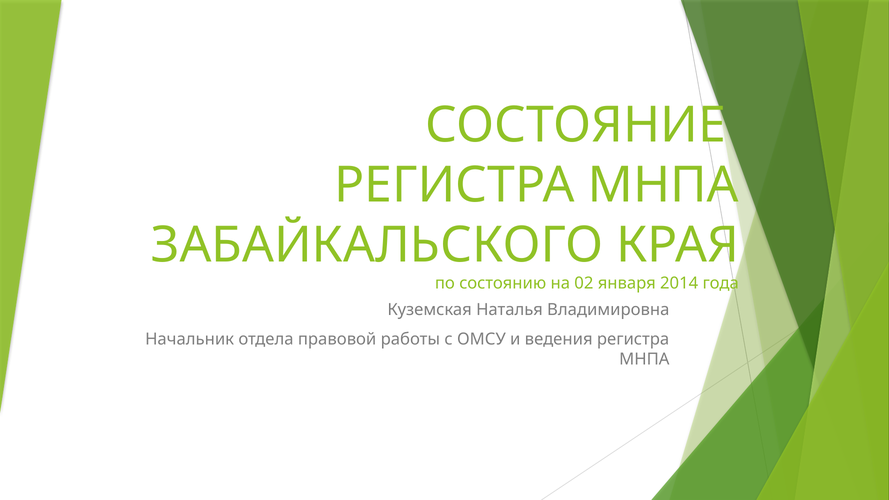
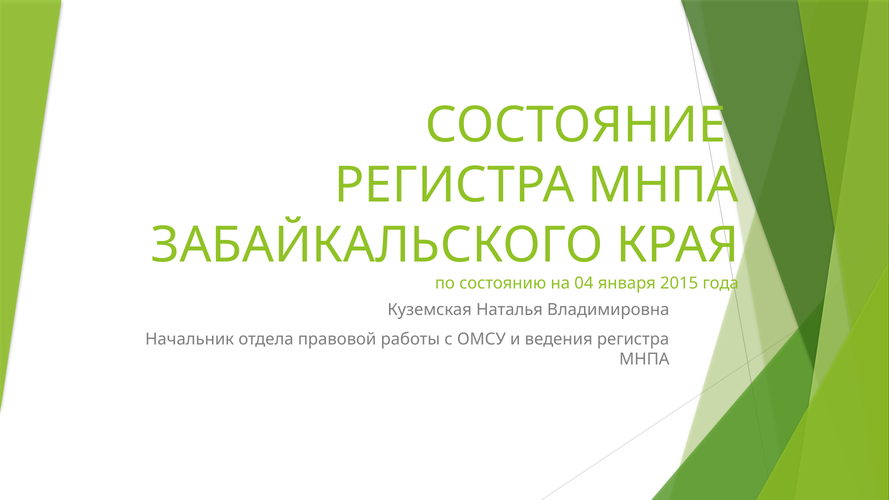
02: 02 -> 04
2014: 2014 -> 2015
